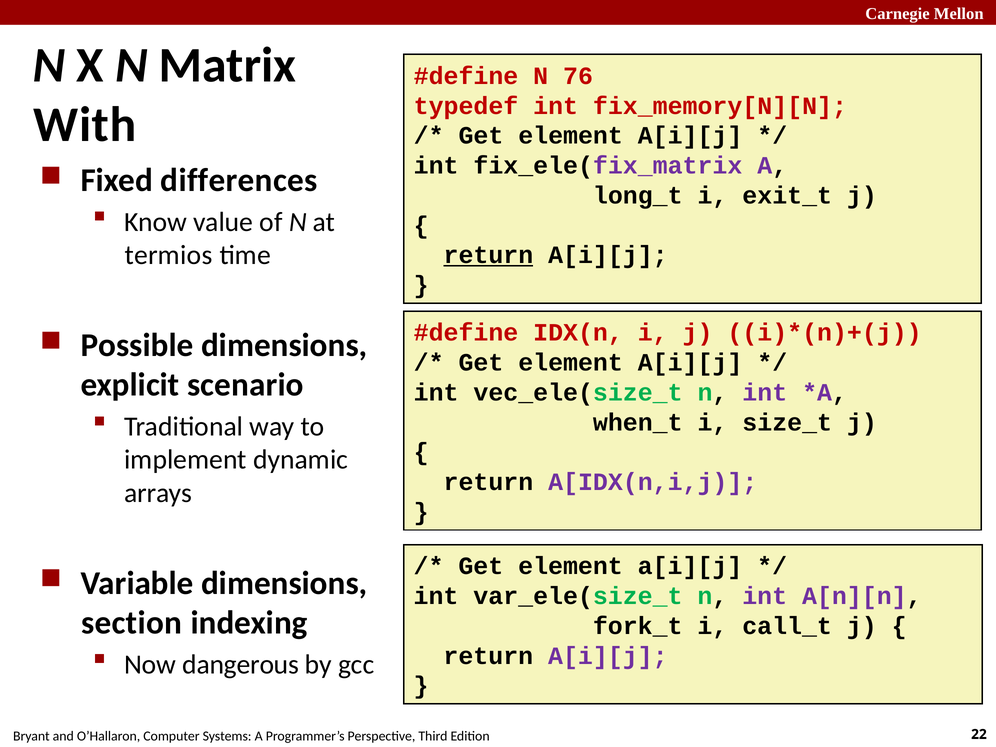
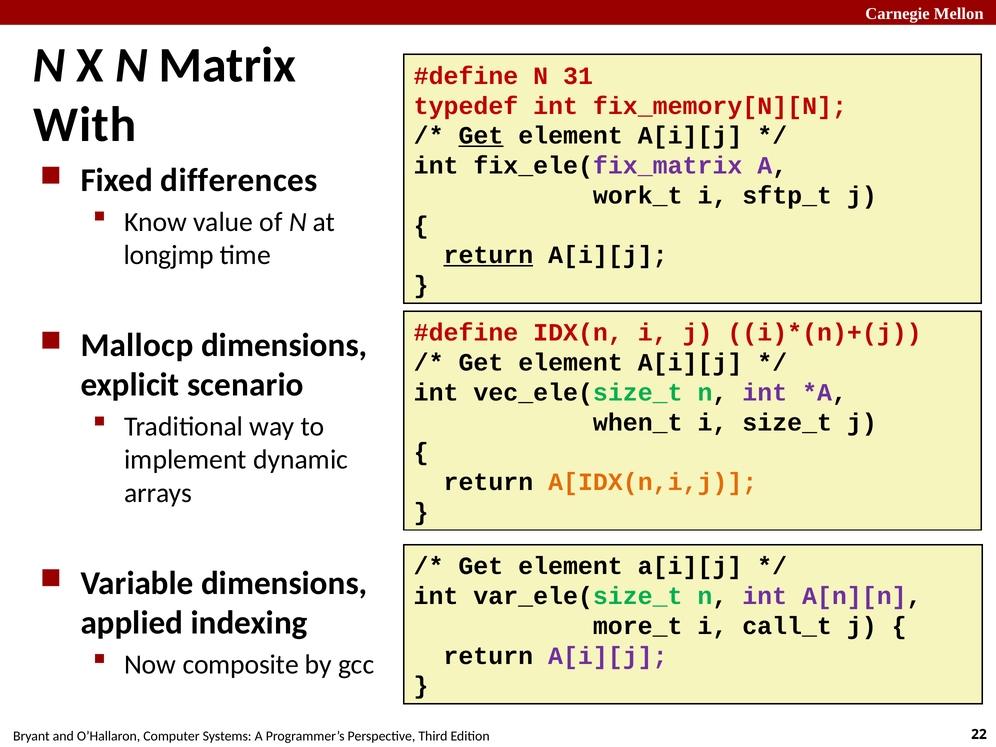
76: 76 -> 31
Get at (481, 136) underline: none -> present
long_t: long_t -> work_t
exit_t: exit_t -> sftp_t
termios: termios -> longjmp
Possible: Possible -> Mallocp
A[IDX(n,i,j colour: purple -> orange
section: section -> applied
fork_t: fork_t -> more_t
dangerous: dangerous -> composite
